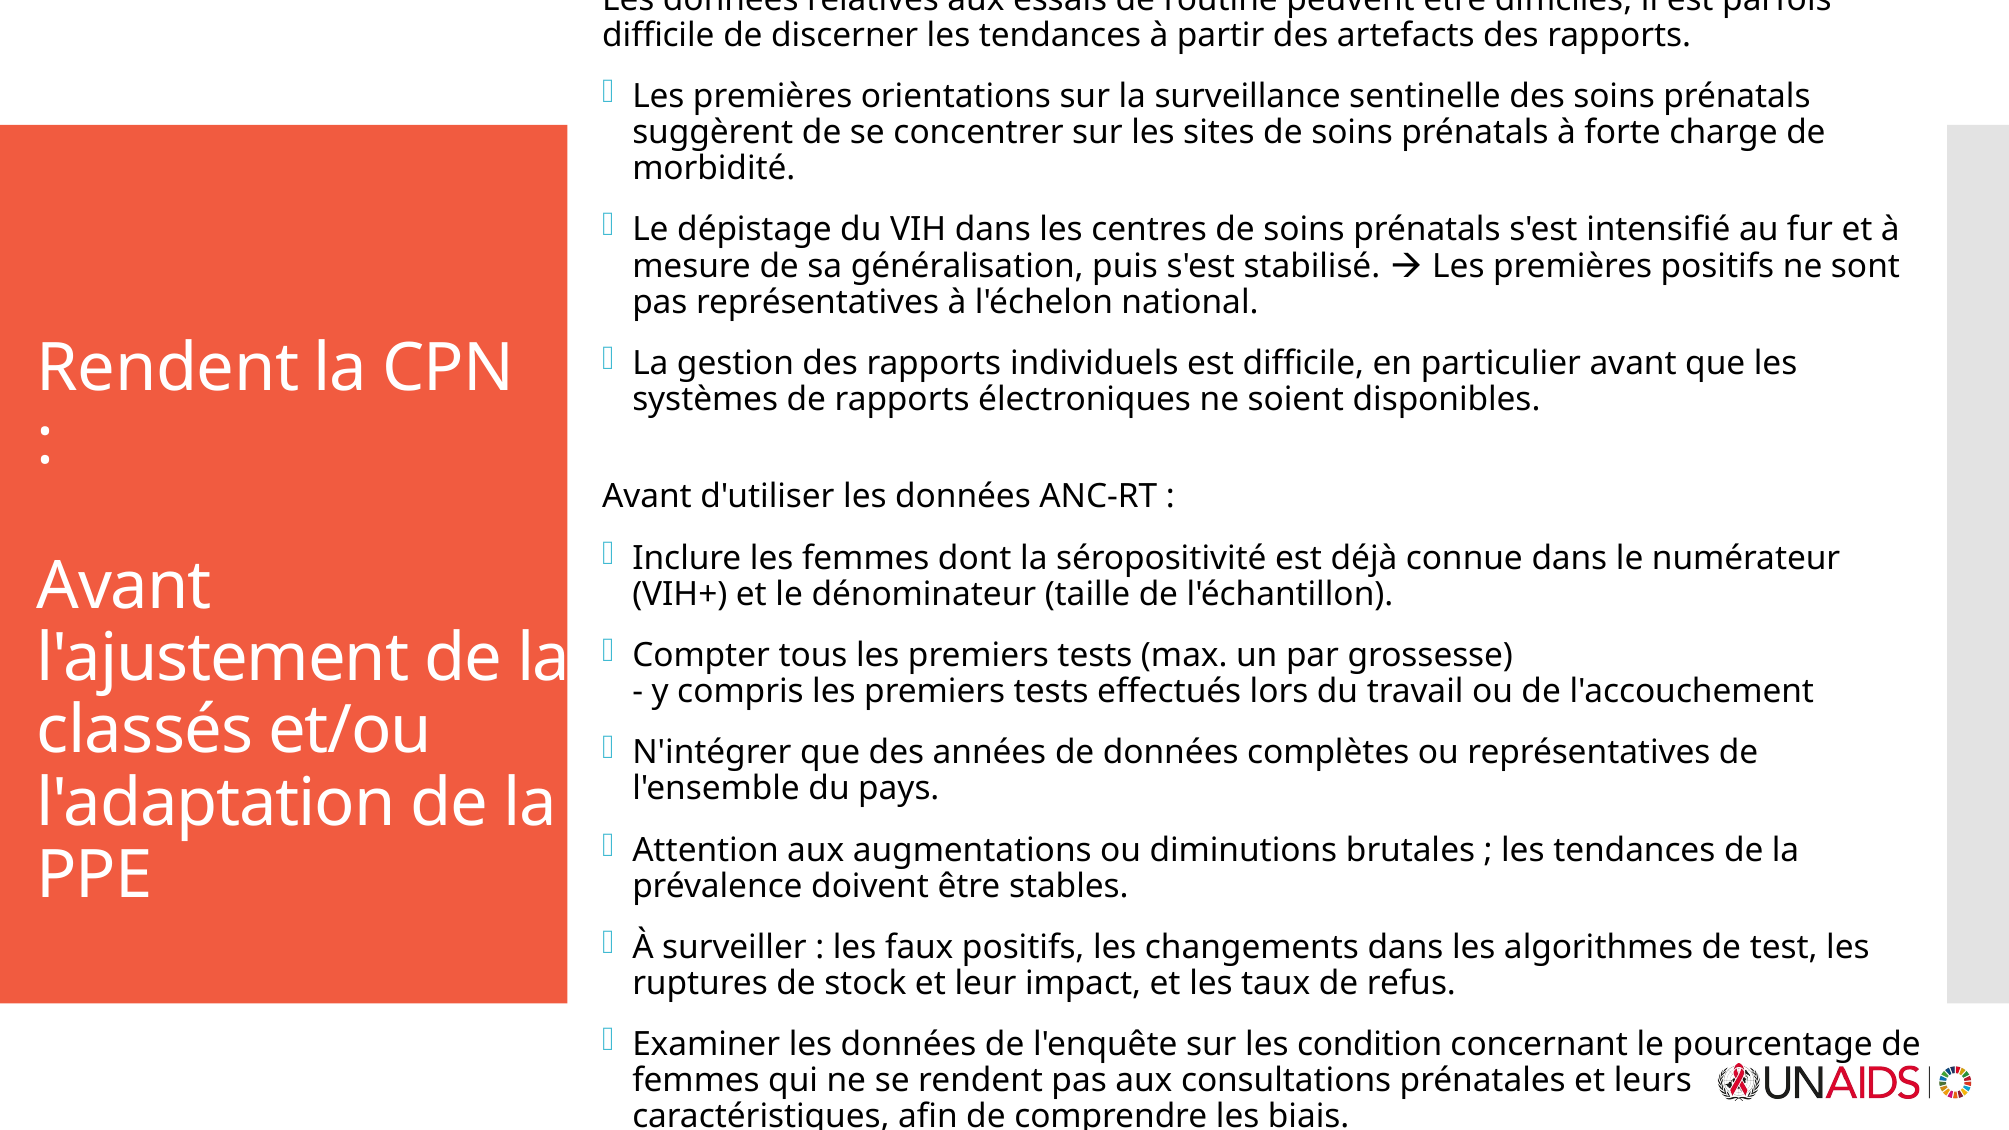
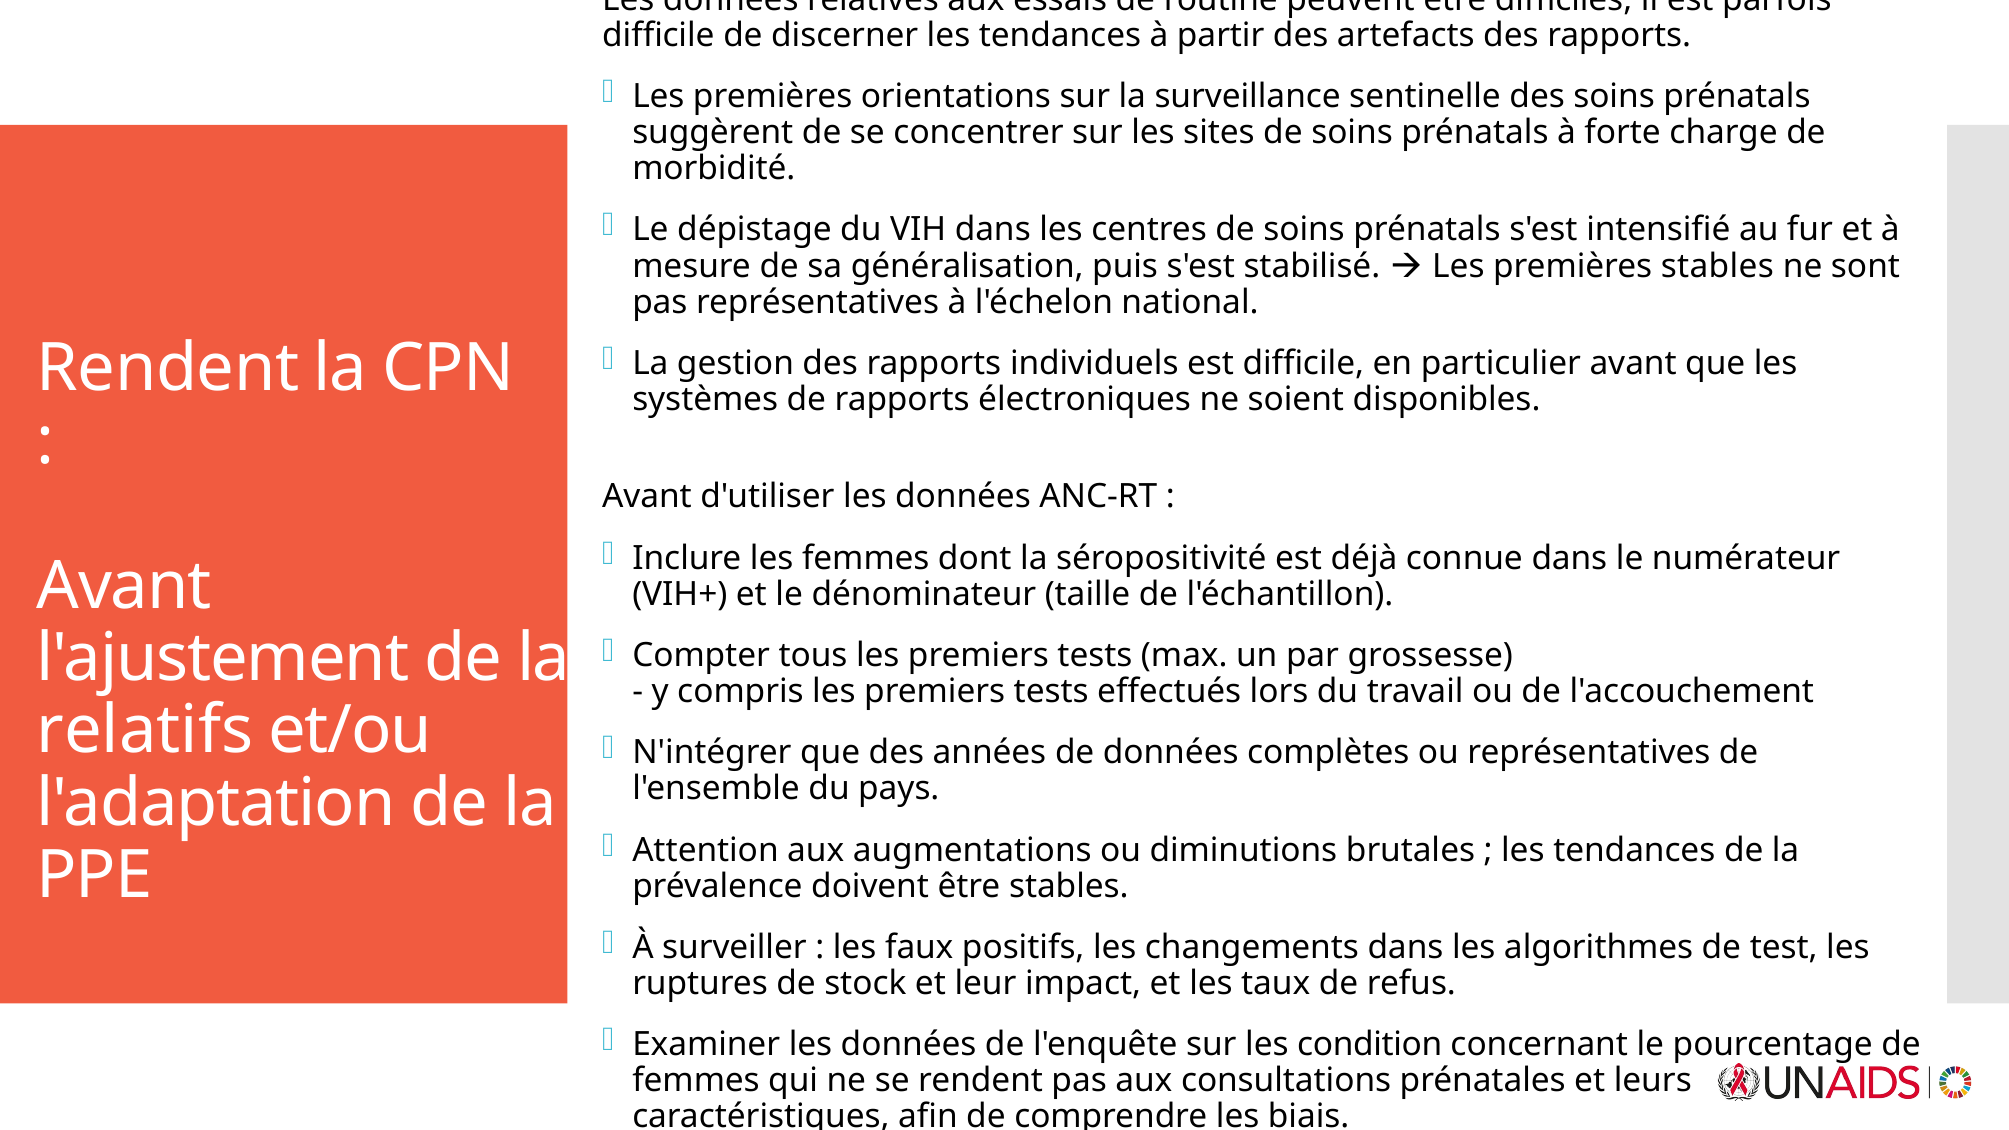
premières positifs: positifs -> stables
classés: classés -> relatifs
